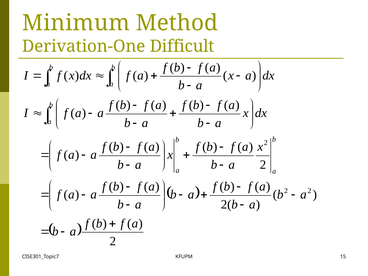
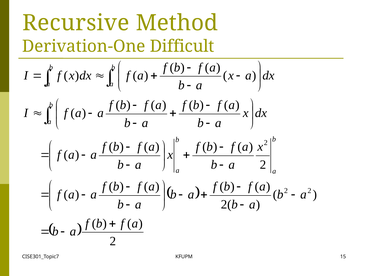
Minimum: Minimum -> Recursive
